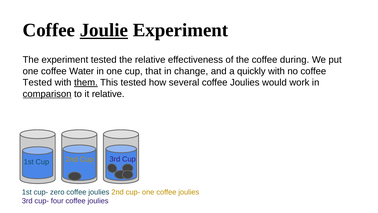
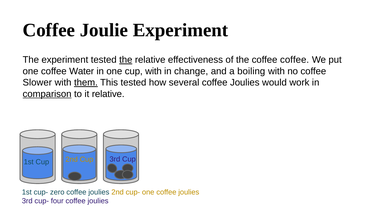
Joulie underline: present -> none
the at (126, 60) underline: none -> present
coffee during: during -> coffee
cup that: that -> with
quickly: quickly -> boiling
Tested at (37, 82): Tested -> Slower
